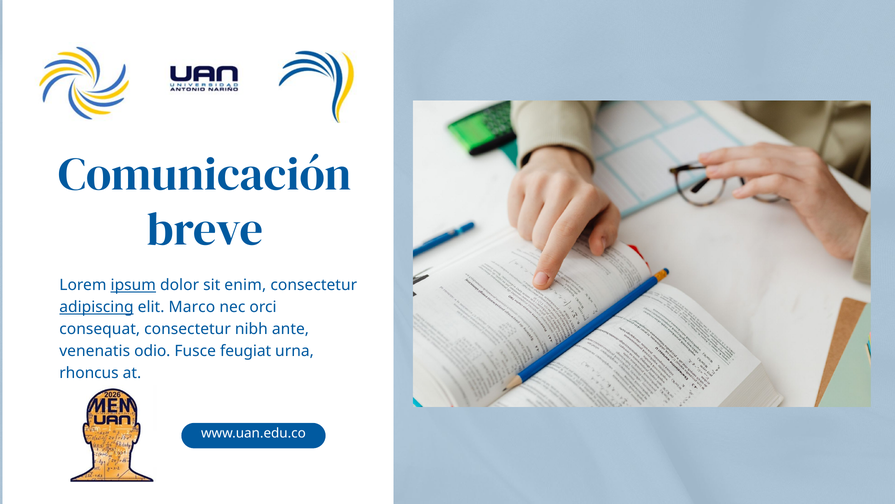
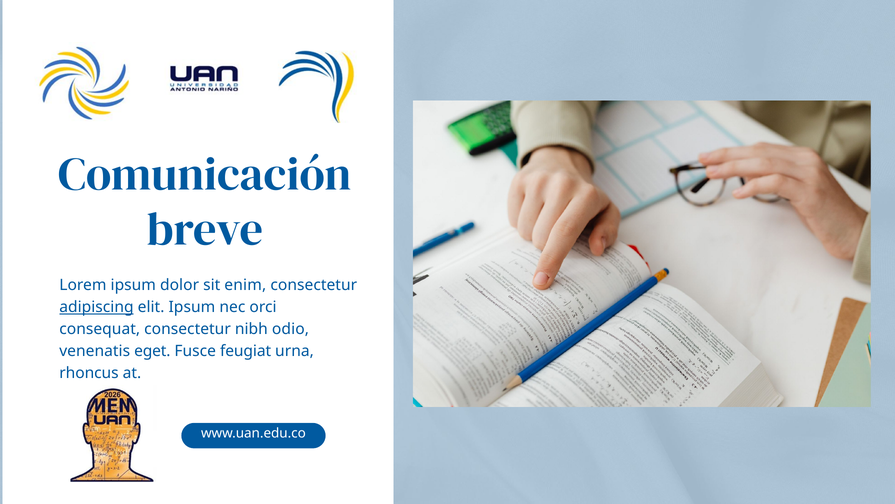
ipsum at (133, 285) underline: present -> none
elit Marco: Marco -> Ipsum
ante: ante -> odio
odio: odio -> eget
